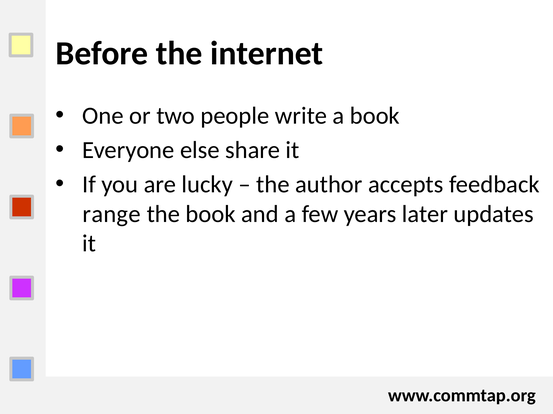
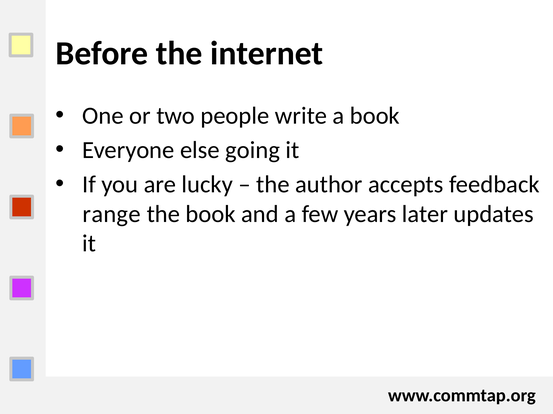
share: share -> going
